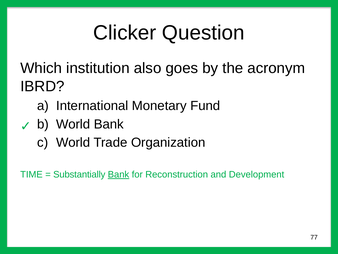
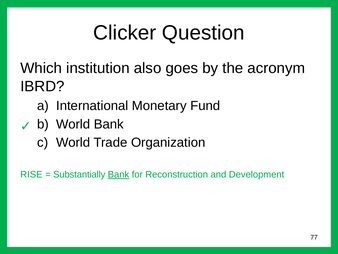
TIME: TIME -> RISE
